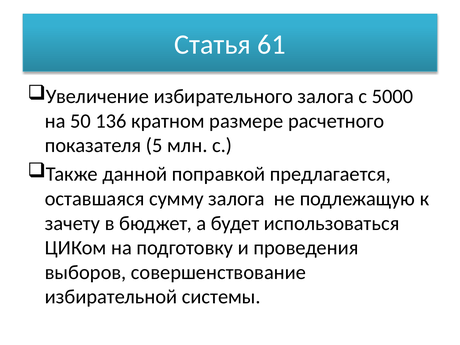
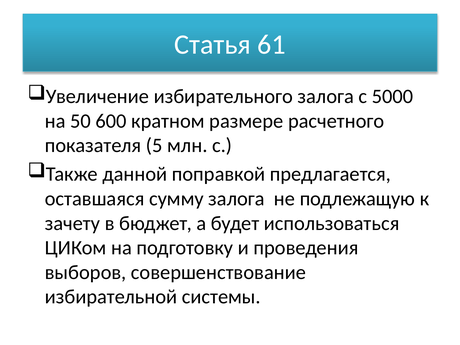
136: 136 -> 600
